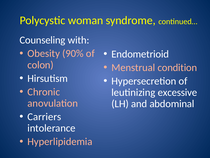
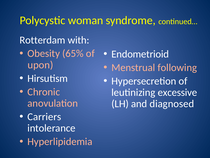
Counseling: Counseling -> Rotterdam
90%: 90% -> 65%
colon: colon -> upon
condition: condition -> following
abdominal: abdominal -> diagnosed
